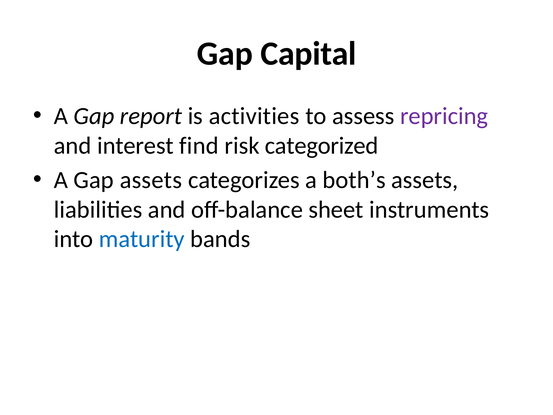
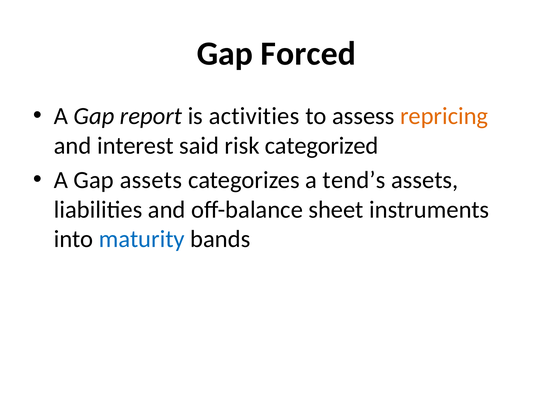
Capital: Capital -> Forced
repricing colour: purple -> orange
find: find -> said
both’s: both’s -> tend’s
